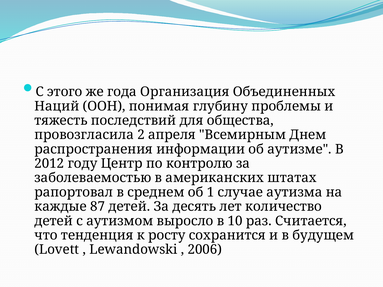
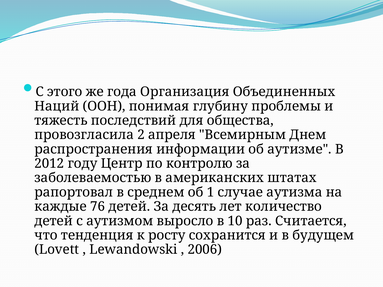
87: 87 -> 76
